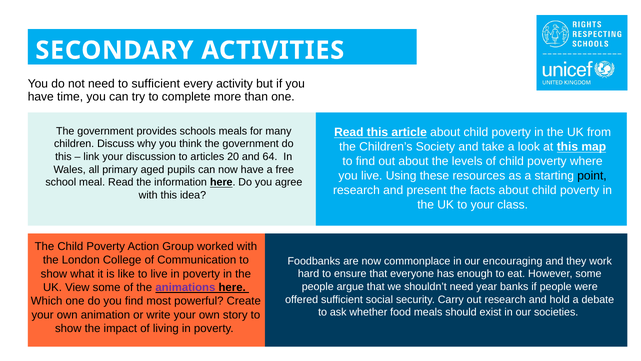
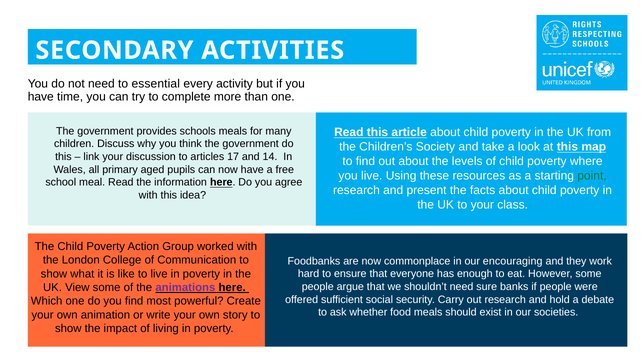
to sufficient: sufficient -> essential
20: 20 -> 17
64: 64 -> 14
point colour: black -> green
year: year -> sure
